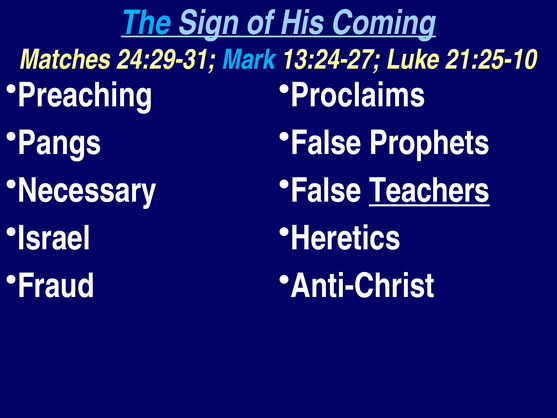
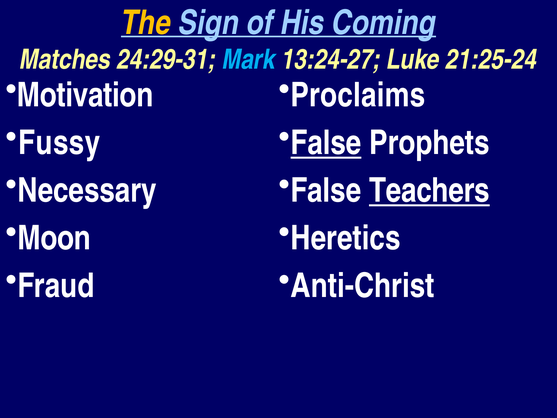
The colour: light blue -> yellow
21:25-10: 21:25-10 -> 21:25-24
Preaching: Preaching -> Motivation
Pangs: Pangs -> Fussy
False at (326, 143) underline: none -> present
Israel: Israel -> Moon
